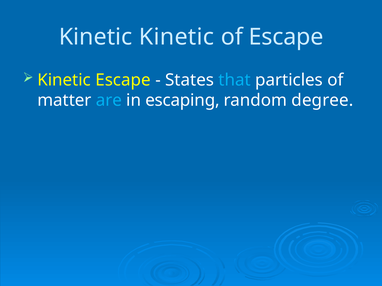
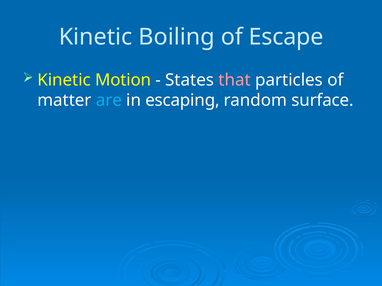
Kinetic Kinetic: Kinetic -> Boiling
Kinetic Escape: Escape -> Motion
that colour: light blue -> pink
degree: degree -> surface
